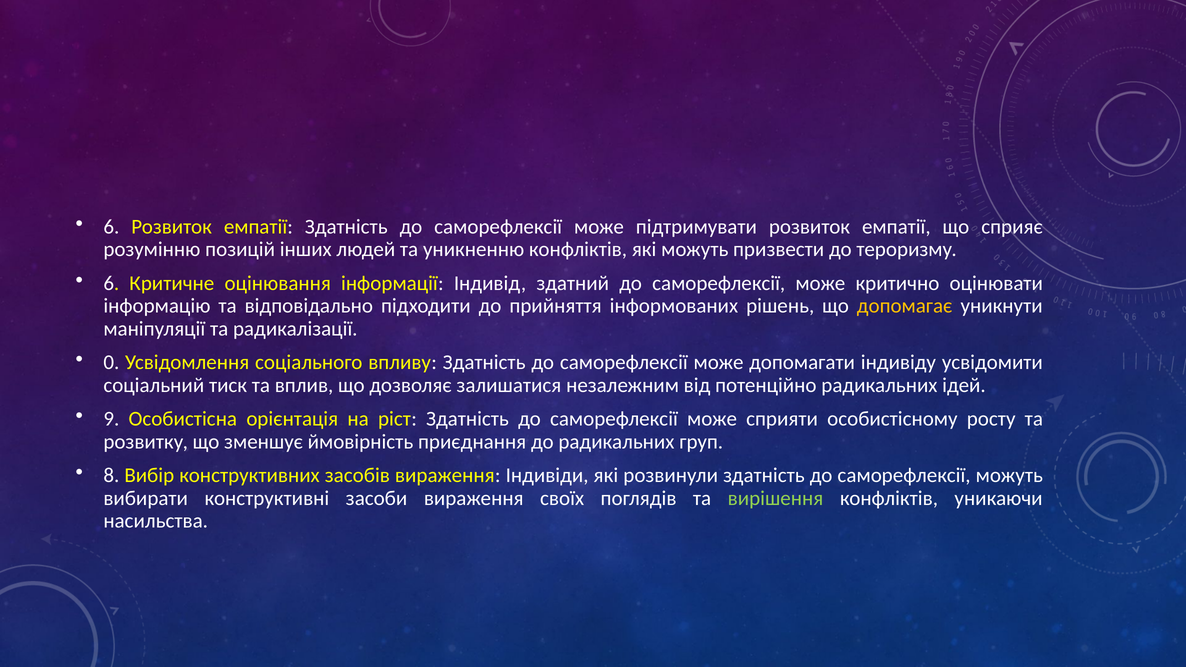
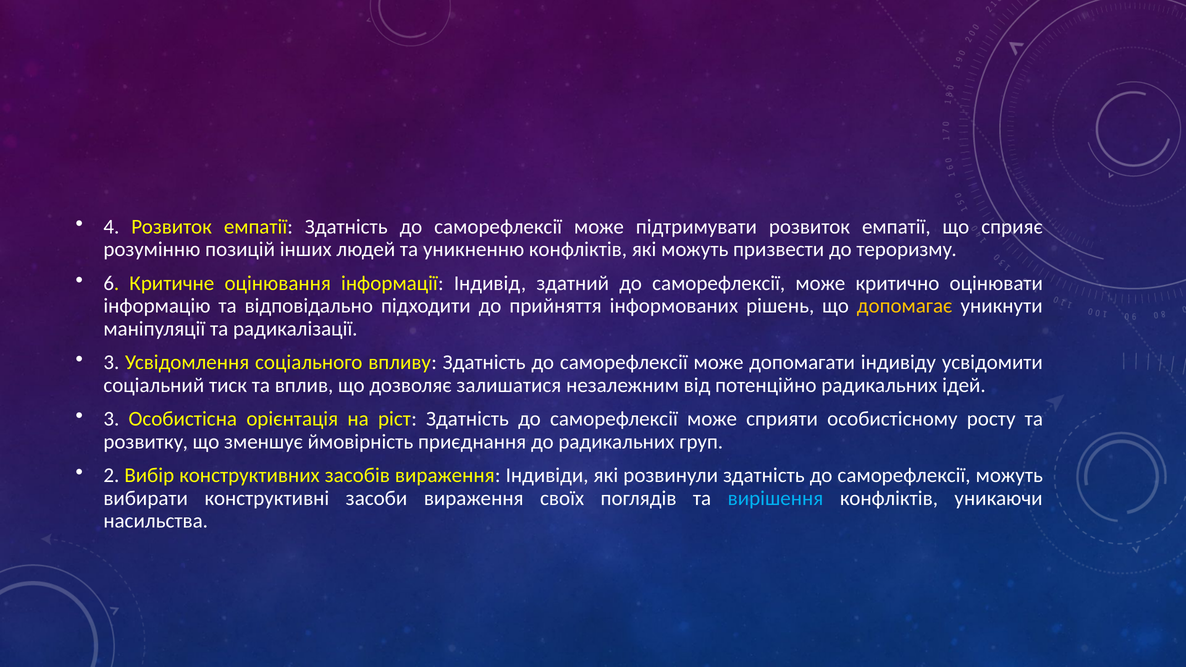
6 at (111, 227): 6 -> 4
0 at (111, 363): 0 -> 3
9 at (111, 419): 9 -> 3
8: 8 -> 2
вирішення colour: light green -> light blue
